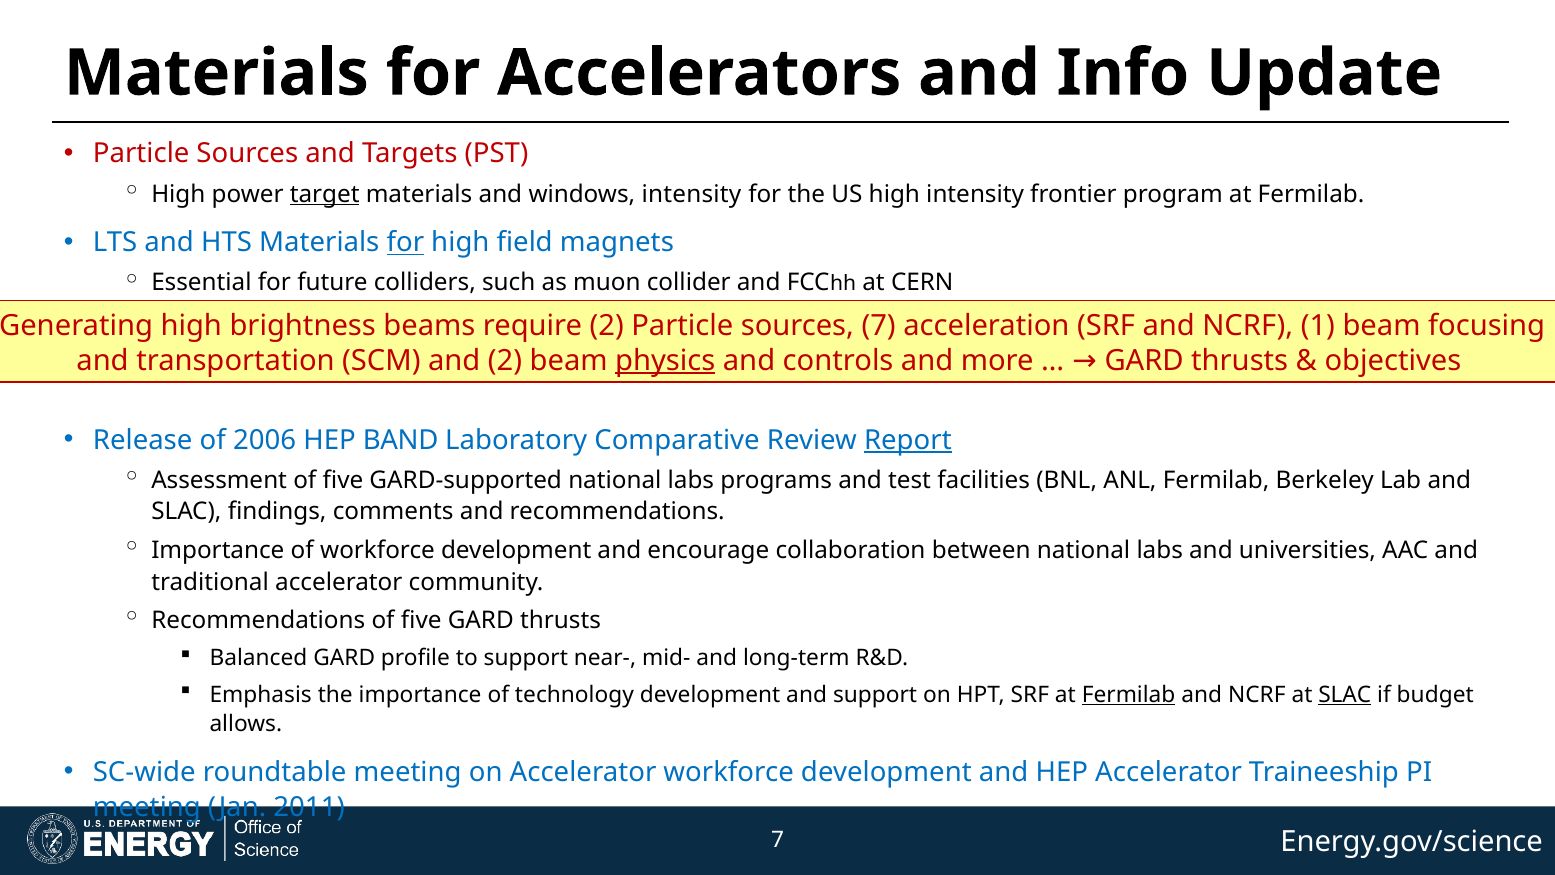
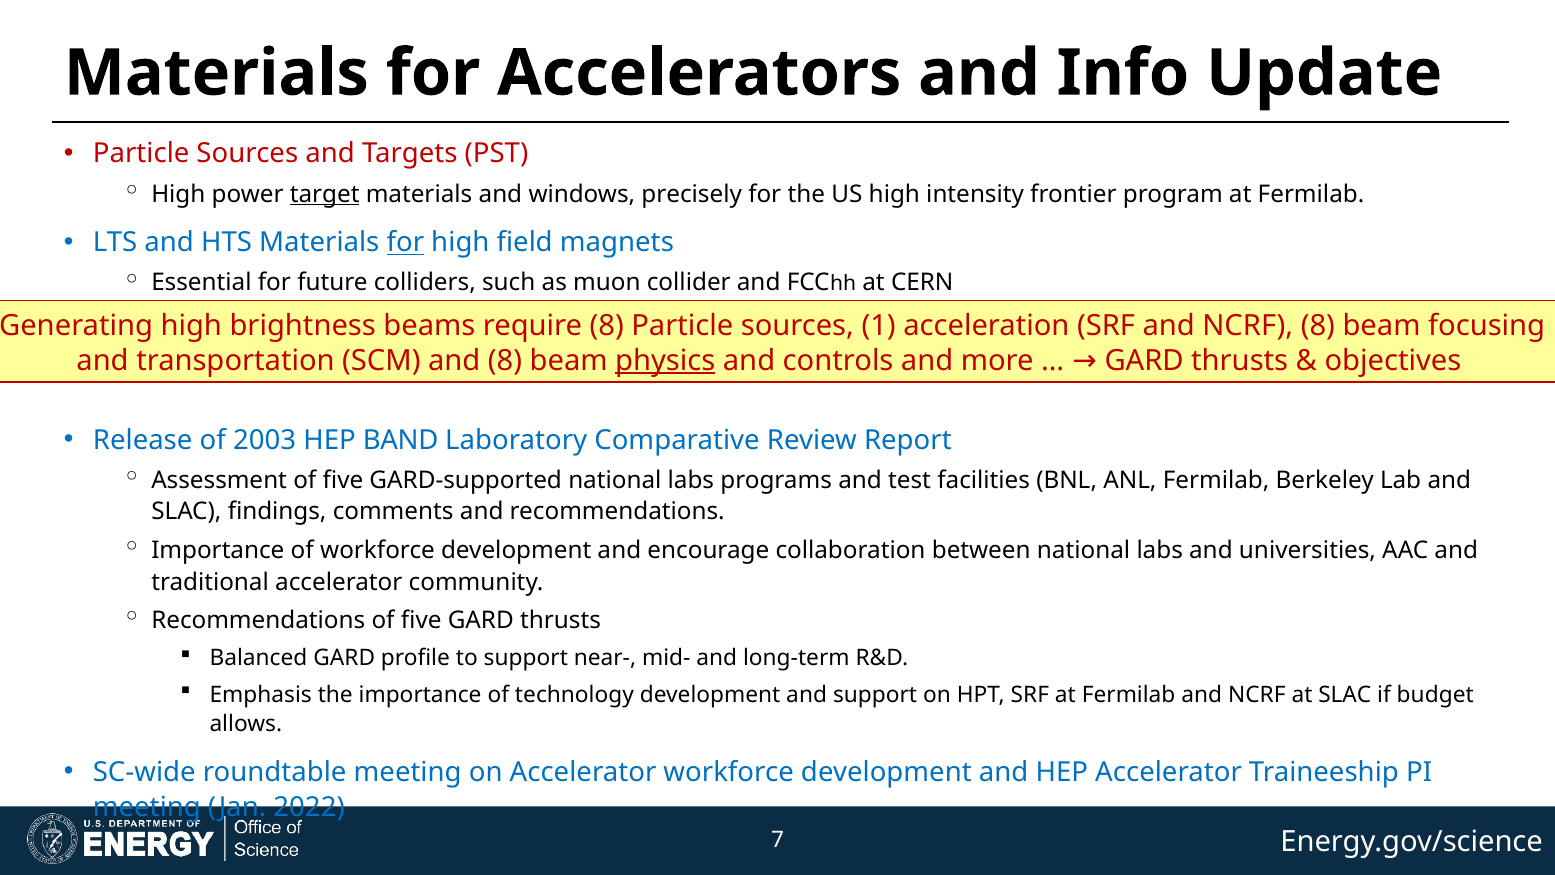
windows intensity: intensity -> precisely
require 2: 2 -> 8
sources 7: 7 -> 1
NCRF 1: 1 -> 8
and 2: 2 -> 8
2006: 2006 -> 2003
Report underline: present -> none
Fermilab at (1129, 695) underline: present -> none
SLAC at (1345, 695) underline: present -> none
2011: 2011 -> 2022
